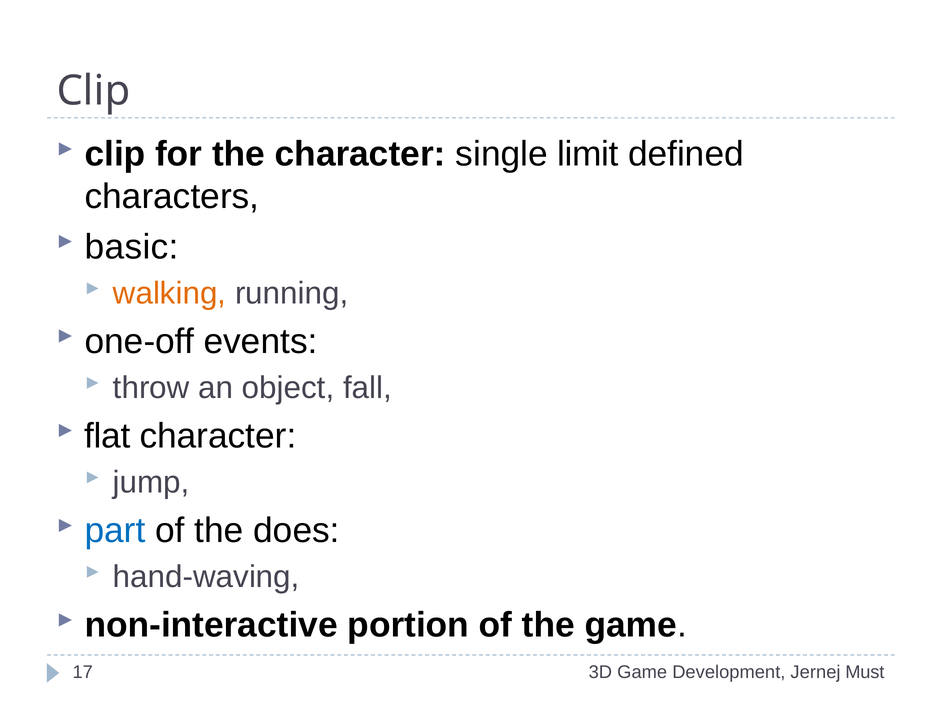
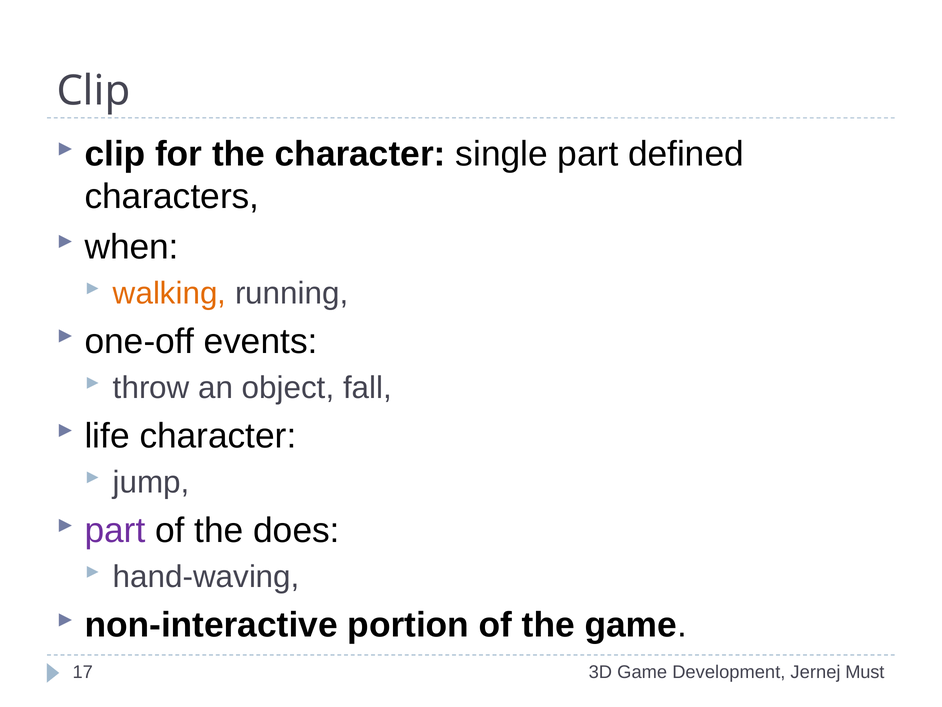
single limit: limit -> part
basic: basic -> when
flat: flat -> life
part at (115, 530) colour: blue -> purple
